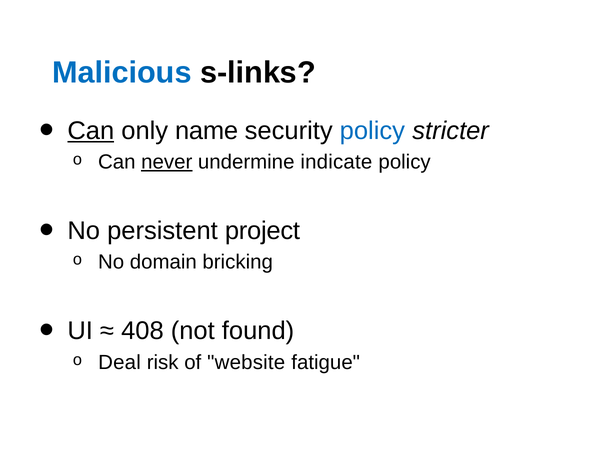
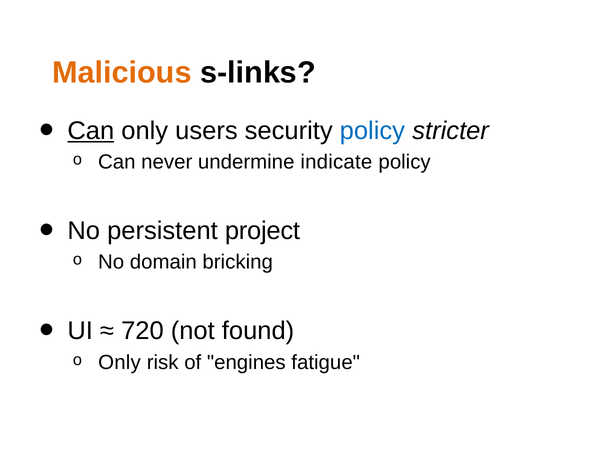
Malicious colour: blue -> orange
name: name -> users
never underline: present -> none
408: 408 -> 720
Deal at (120, 362): Deal -> Only
website: website -> engines
